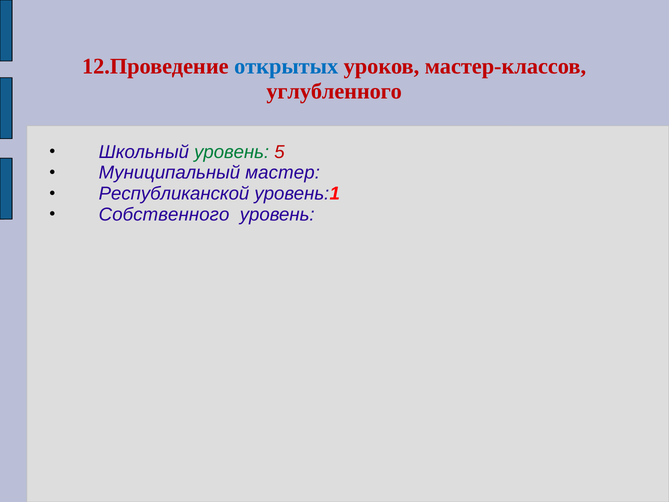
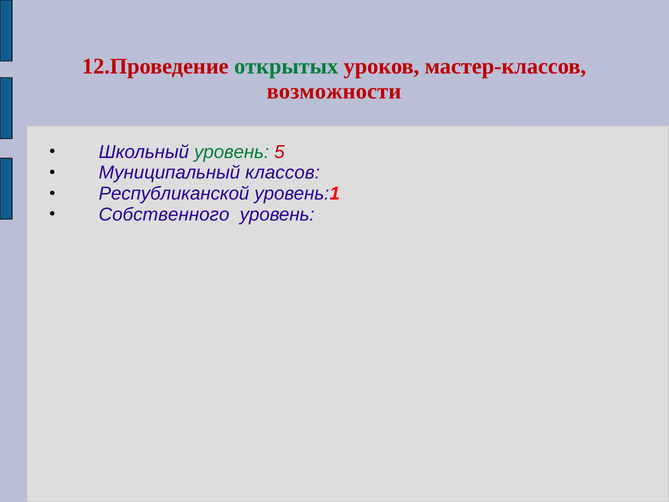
открытых colour: blue -> green
углубленного: углубленного -> возможности
мастер: мастер -> классов
